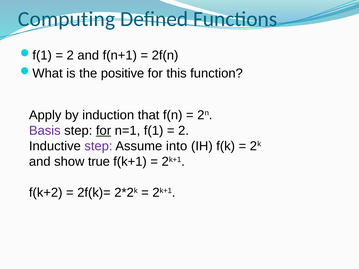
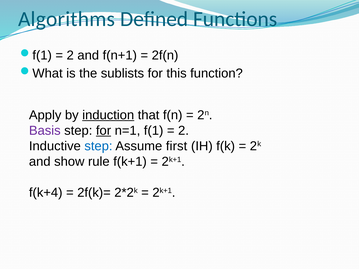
Computing: Computing -> Algorithms
positive: positive -> sublists
induction underline: none -> present
step at (98, 146) colour: purple -> blue
into: into -> first
true: true -> rule
f(k+2: f(k+2 -> f(k+4
